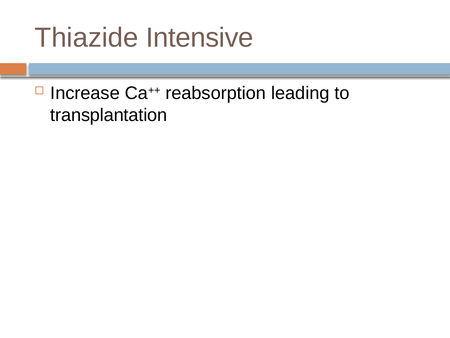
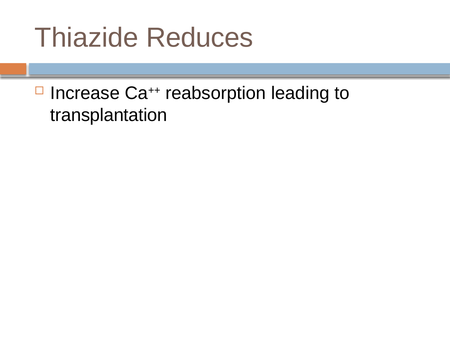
Intensive: Intensive -> Reduces
